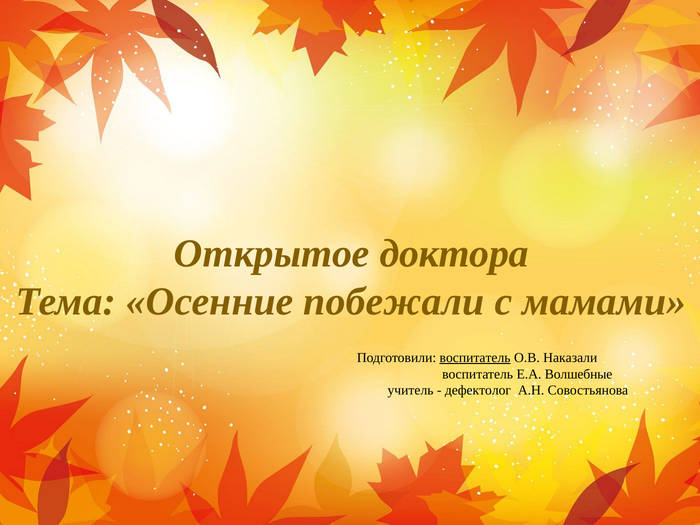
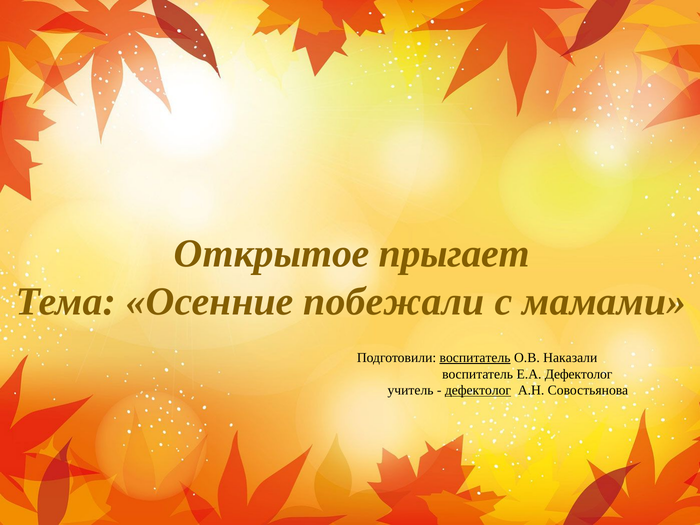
доктора: доктора -> прыгает
Е.А Волшебные: Волшебные -> Дефектолог
дефектолог at (478, 390) underline: none -> present
